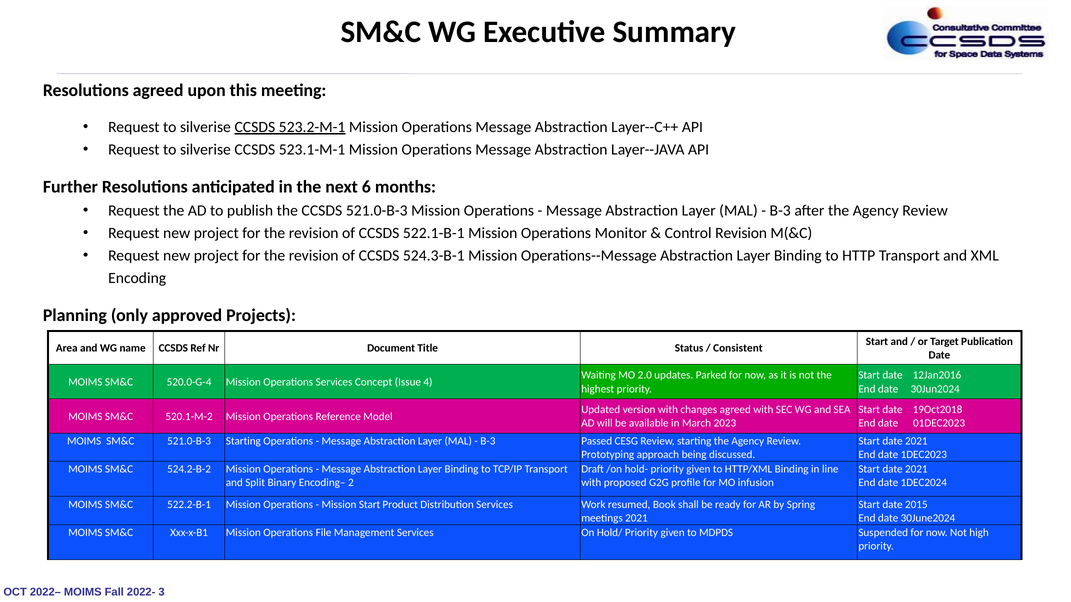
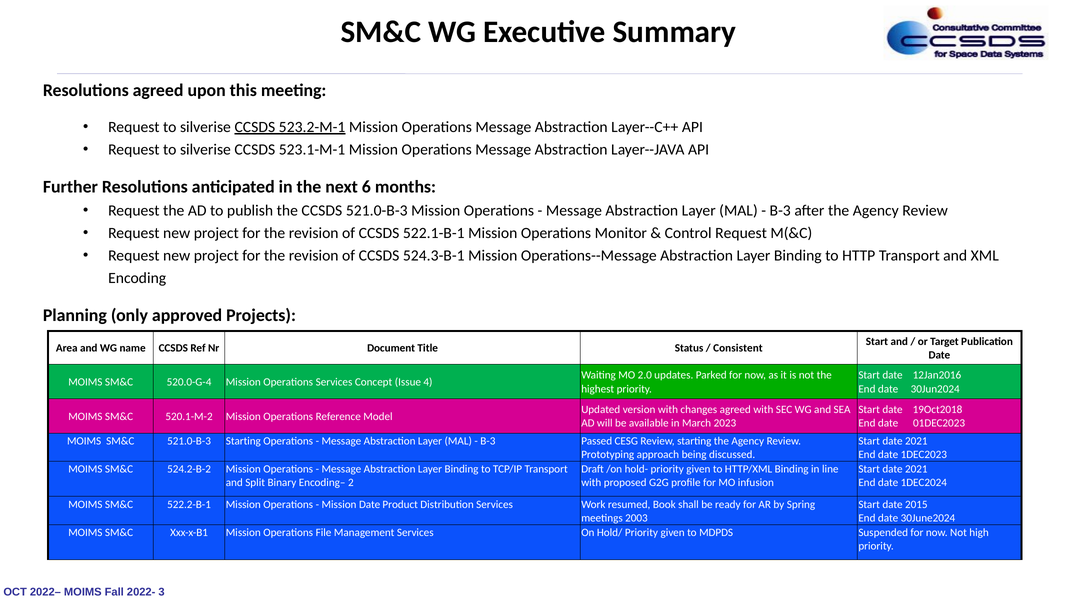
Control Revision: Revision -> Request
Mission Start: Start -> Date
meetings 2021: 2021 -> 2003
